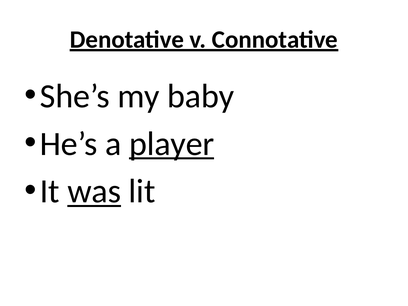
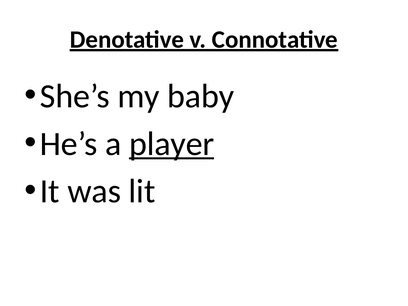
was underline: present -> none
